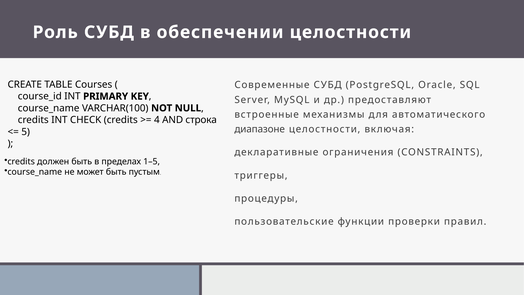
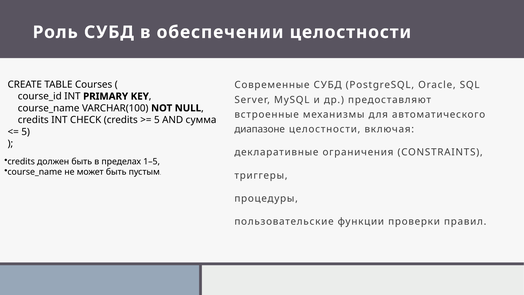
4 at (157, 120): 4 -> 5
строка: строка -> сумма
